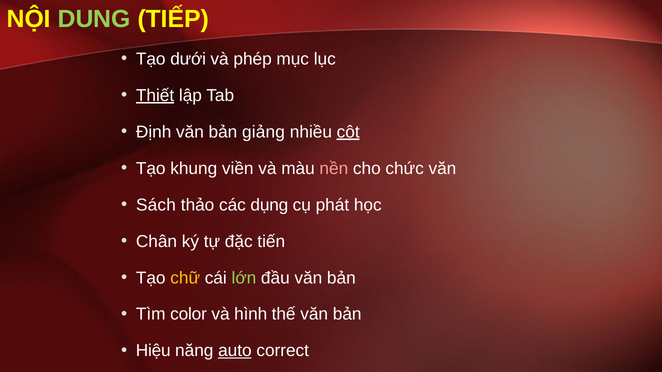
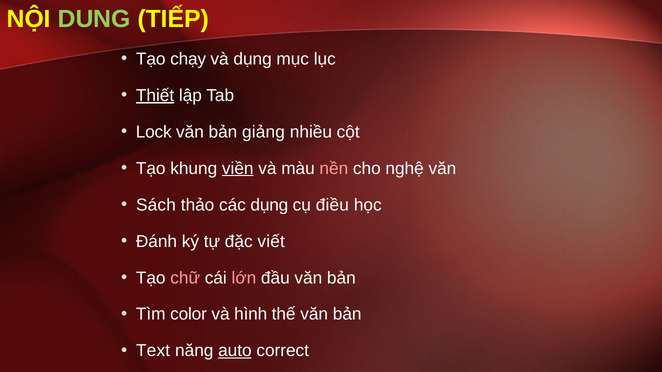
dưới: dưới -> chạy
và phép: phép -> dụng
Định: Định -> Lock
cột underline: present -> none
viền underline: none -> present
chức: chức -> nghệ
phát: phát -> điều
Chân: Chân -> Đánh
tiến: tiến -> viết
chữ colour: yellow -> pink
lớn colour: light green -> pink
Hiệu: Hiệu -> Text
